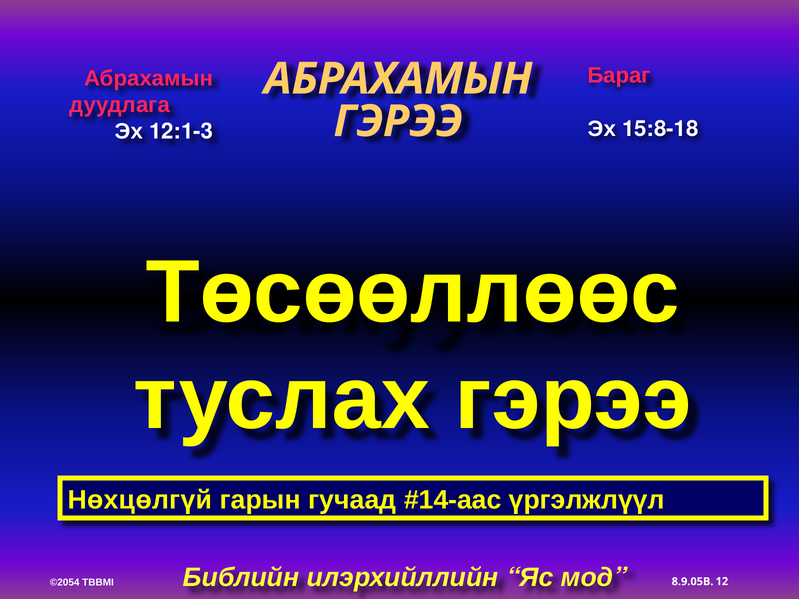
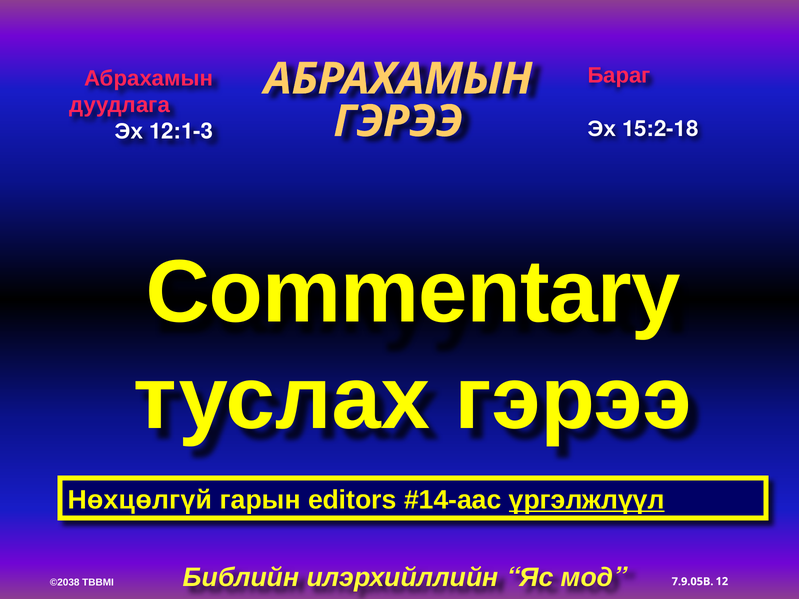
15:8-18: 15:8-18 -> 15:2-18
Төсөөллөөс: Төсөөллөөс -> Commentary
гучаад: гучаад -> editors
үргэлжлүүл underline: none -> present
©2054: ©2054 -> ©2038
8.9.05B: 8.9.05B -> 7.9.05B
